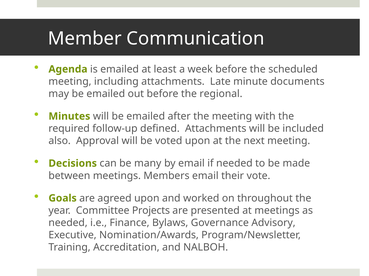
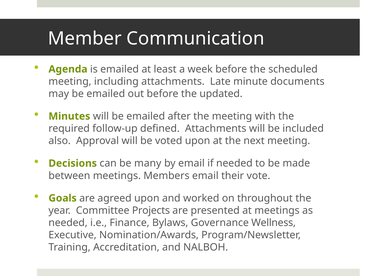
regional: regional -> updated
Advisory: Advisory -> Wellness
